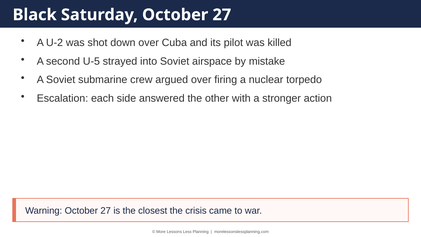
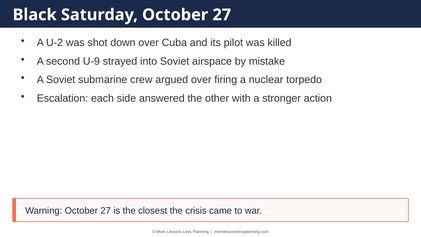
U-5: U-5 -> U-9
